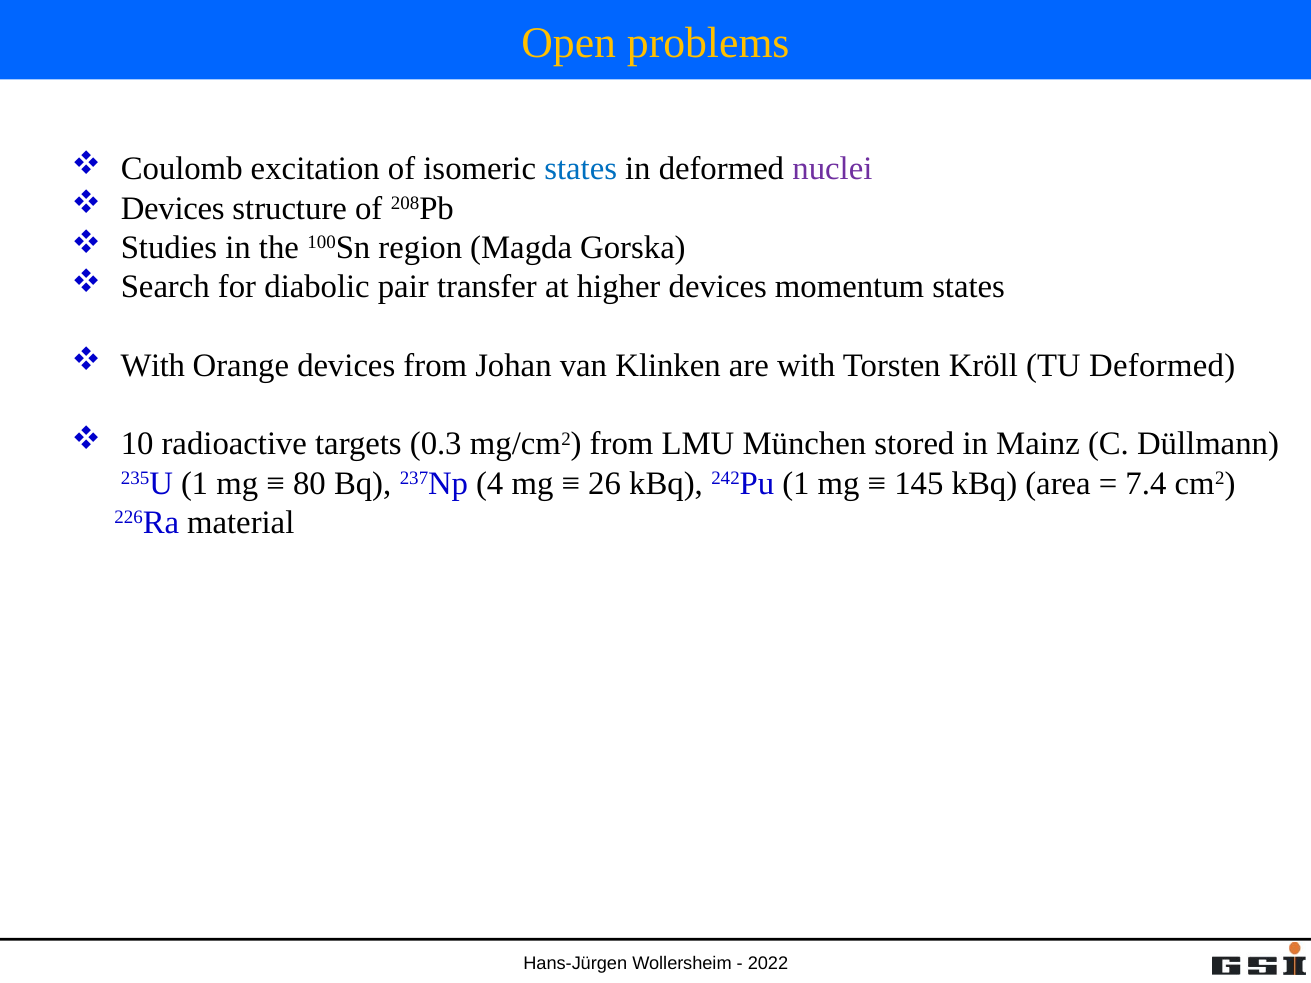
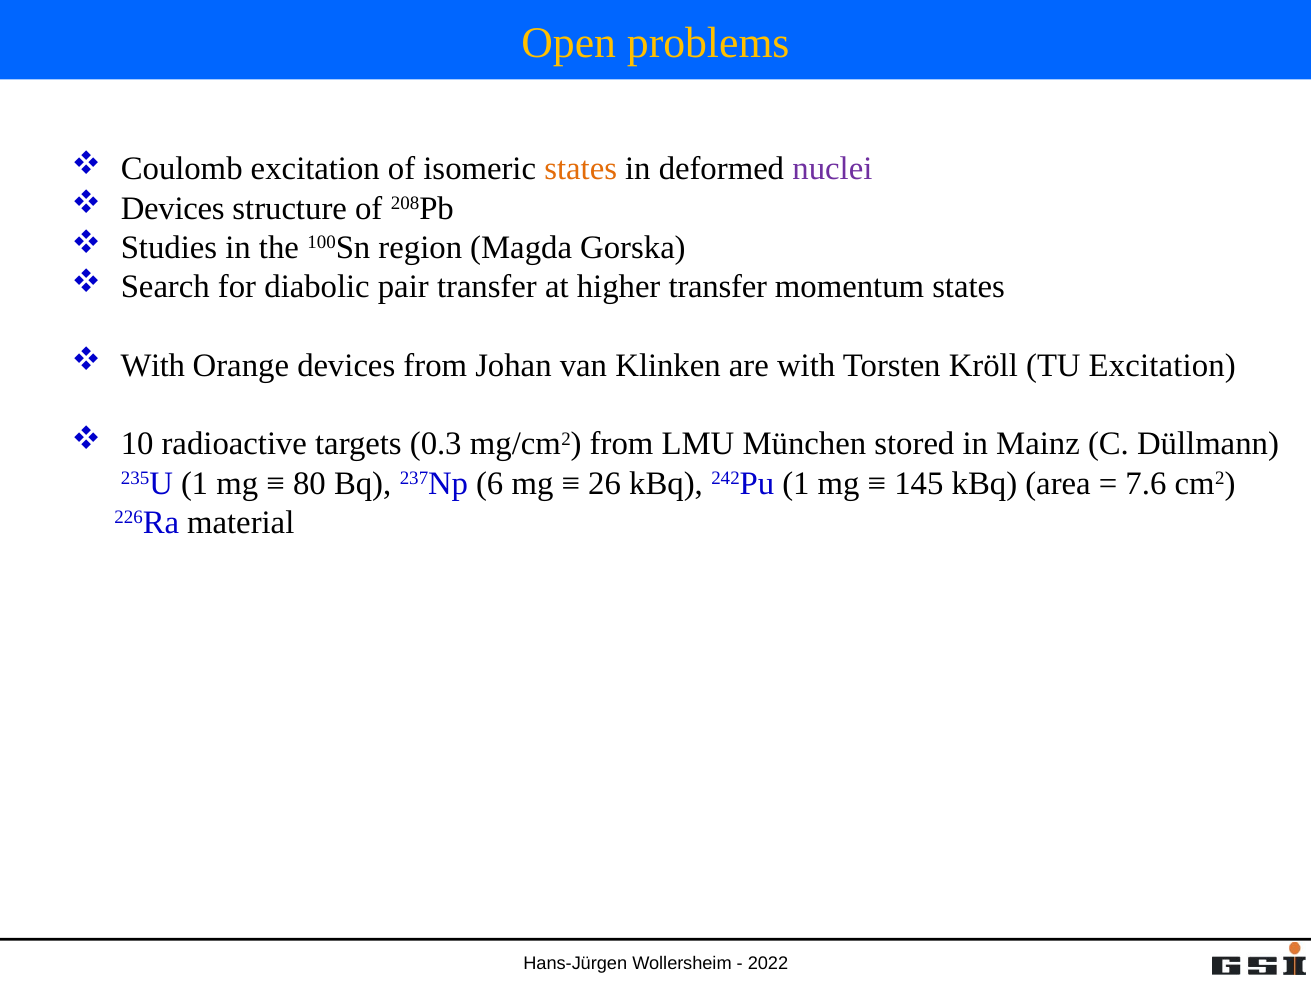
states at (581, 169) colour: blue -> orange
higher devices: devices -> transfer
TU Deformed: Deformed -> Excitation
4: 4 -> 6
7.4: 7.4 -> 7.6
